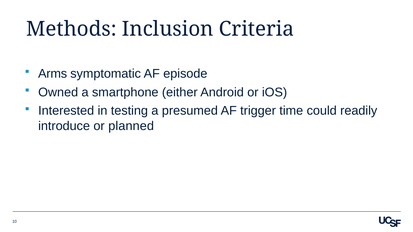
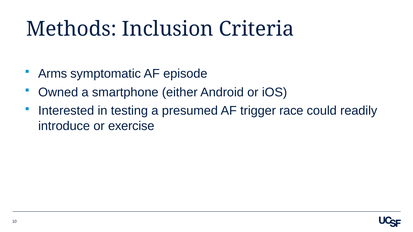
time: time -> race
planned: planned -> exercise
